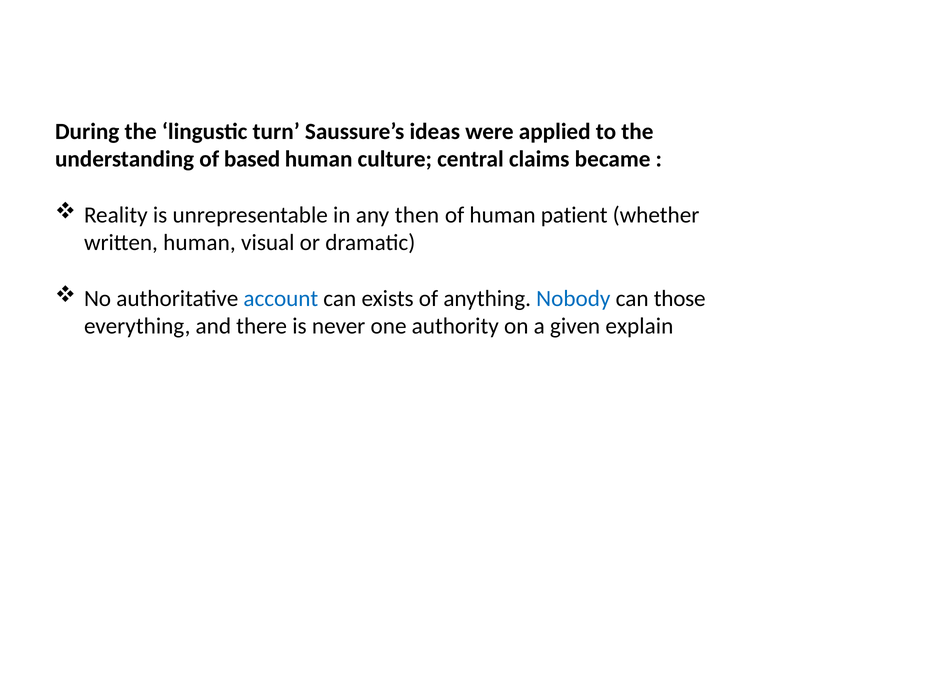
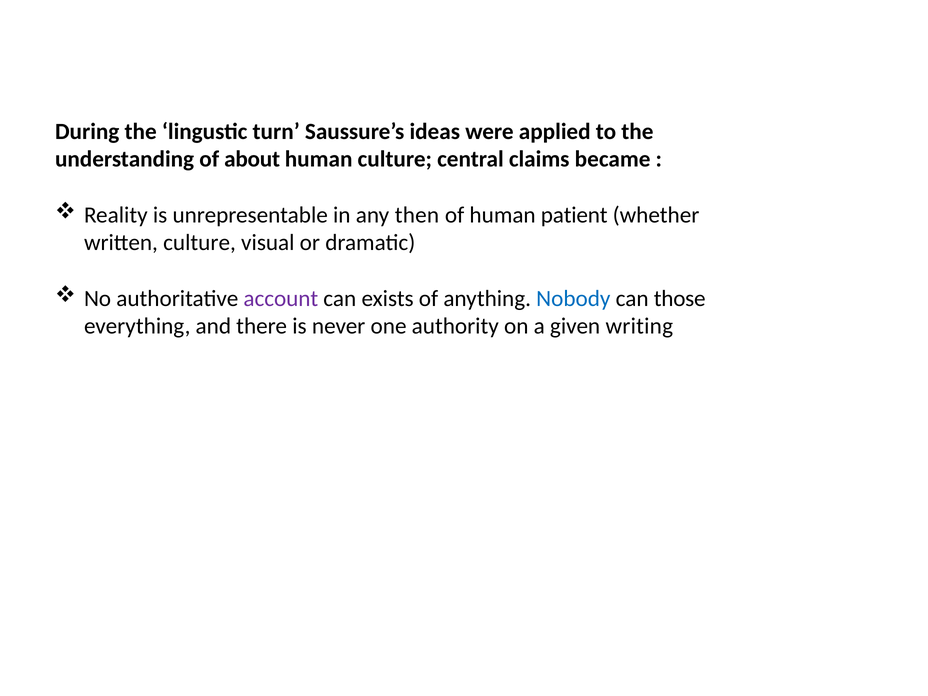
based: based -> about
written human: human -> culture
account colour: blue -> purple
explain: explain -> writing
